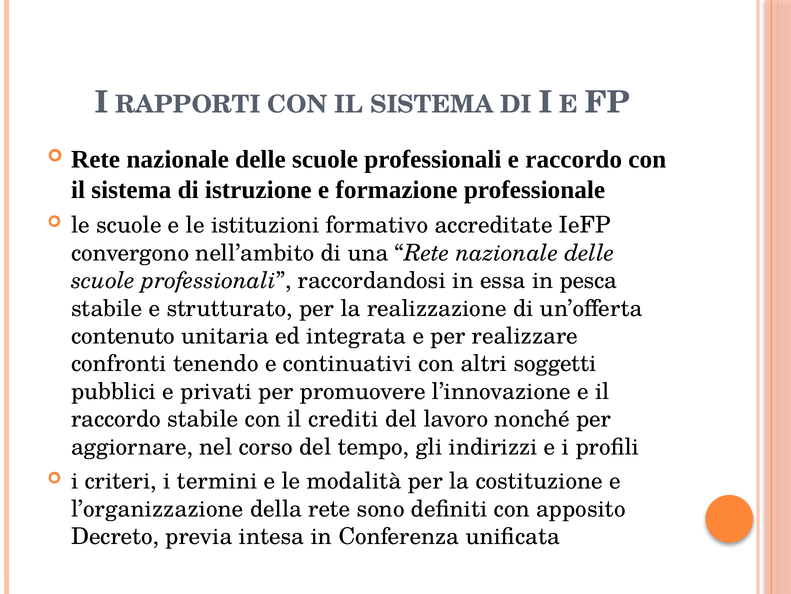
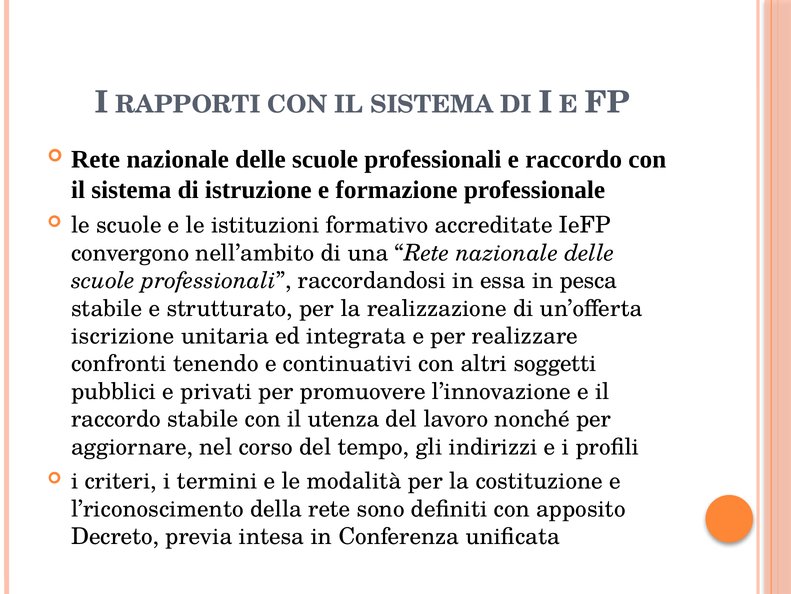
contenuto: contenuto -> iscrizione
crediti: crediti -> utenza
l’organizzazione: l’organizzazione -> l’riconoscimento
